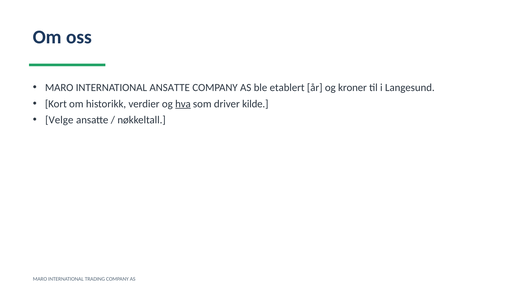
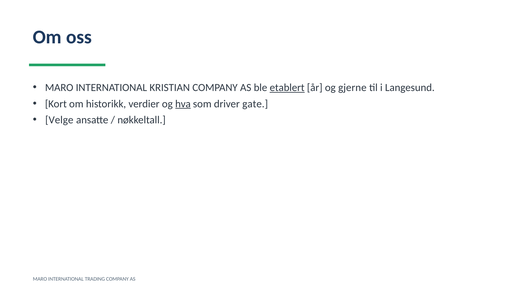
INTERNATIONAL ANSATTE: ANSATTE -> KRISTIAN
etablert underline: none -> present
kroner: kroner -> gjerne
kilde: kilde -> gate
